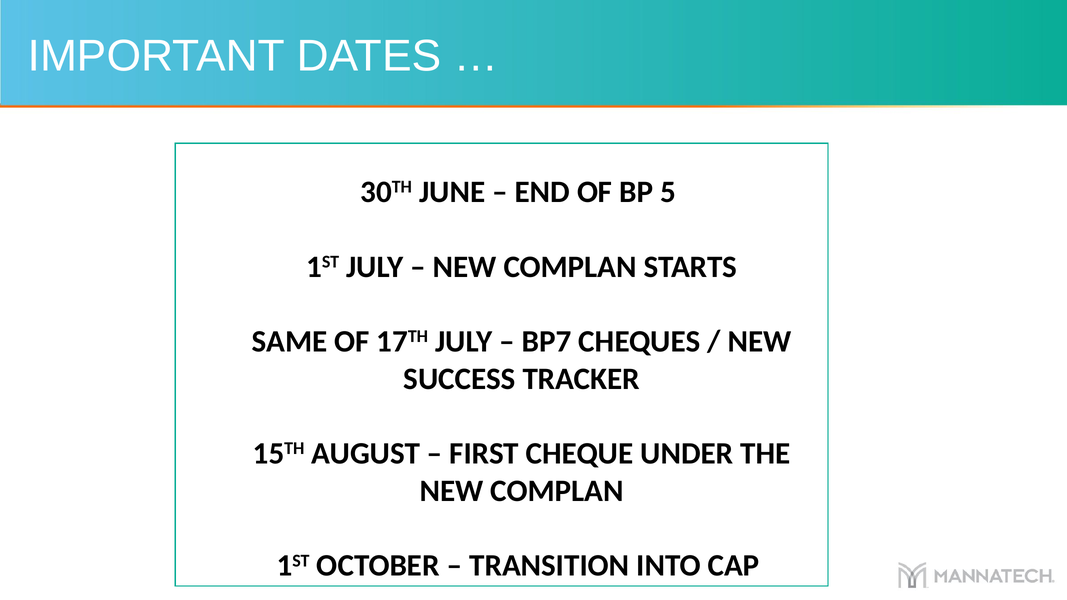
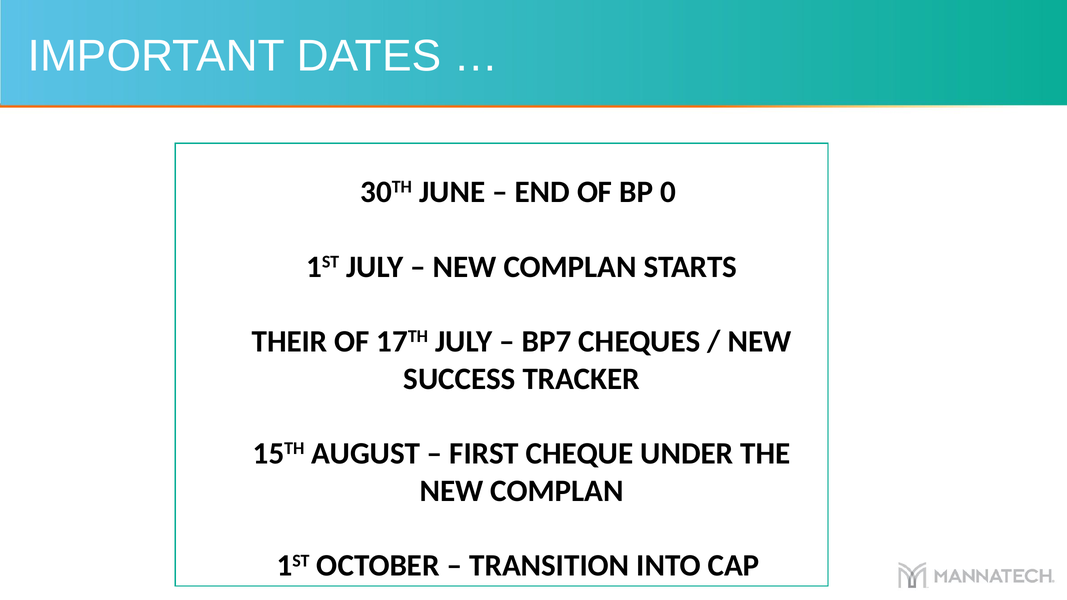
5: 5 -> 0
SAME: SAME -> THEIR
